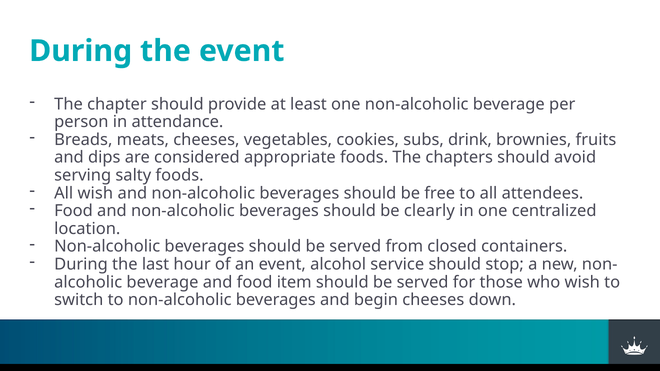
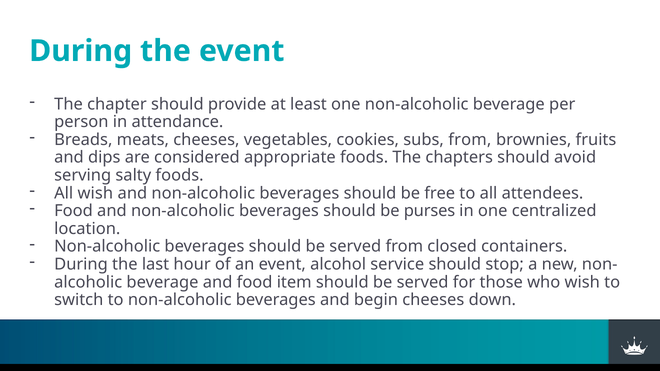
subs drink: drink -> from
clearly: clearly -> purses
